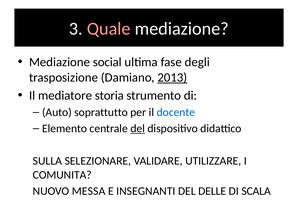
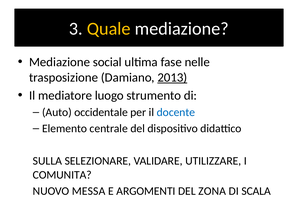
Quale colour: pink -> yellow
degli: degli -> nelle
storia: storia -> luogo
soprattutto: soprattutto -> occidentale
del at (138, 129) underline: present -> none
INSEGNANTI: INSEGNANTI -> ARGOMENTI
DELLE: DELLE -> ZONA
